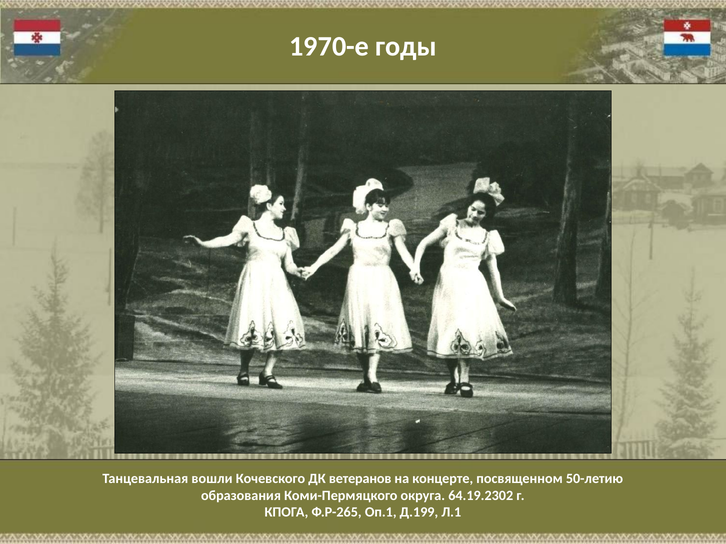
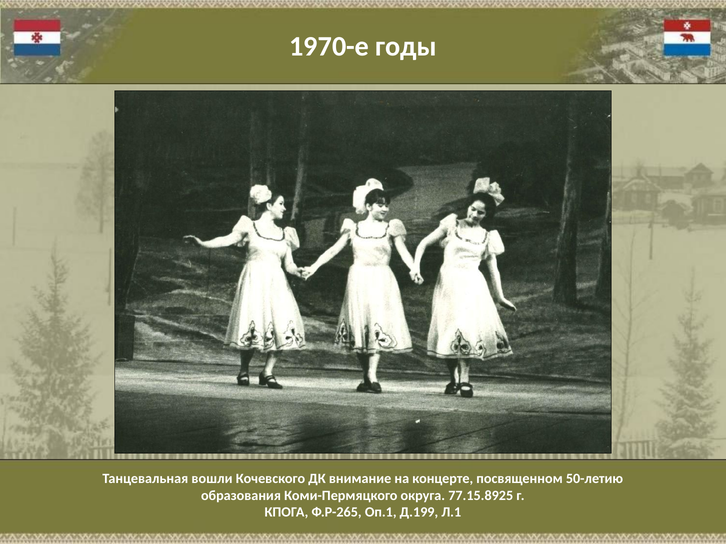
ветеранов: ветеранов -> внимание
64.19.2302: 64.19.2302 -> 77.15.8925
